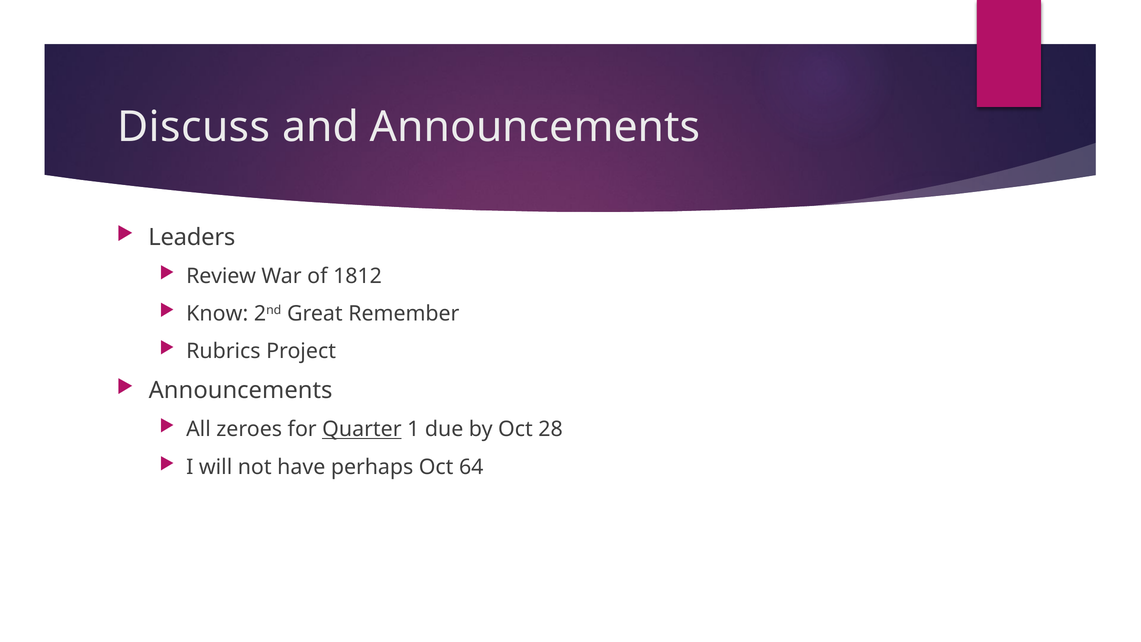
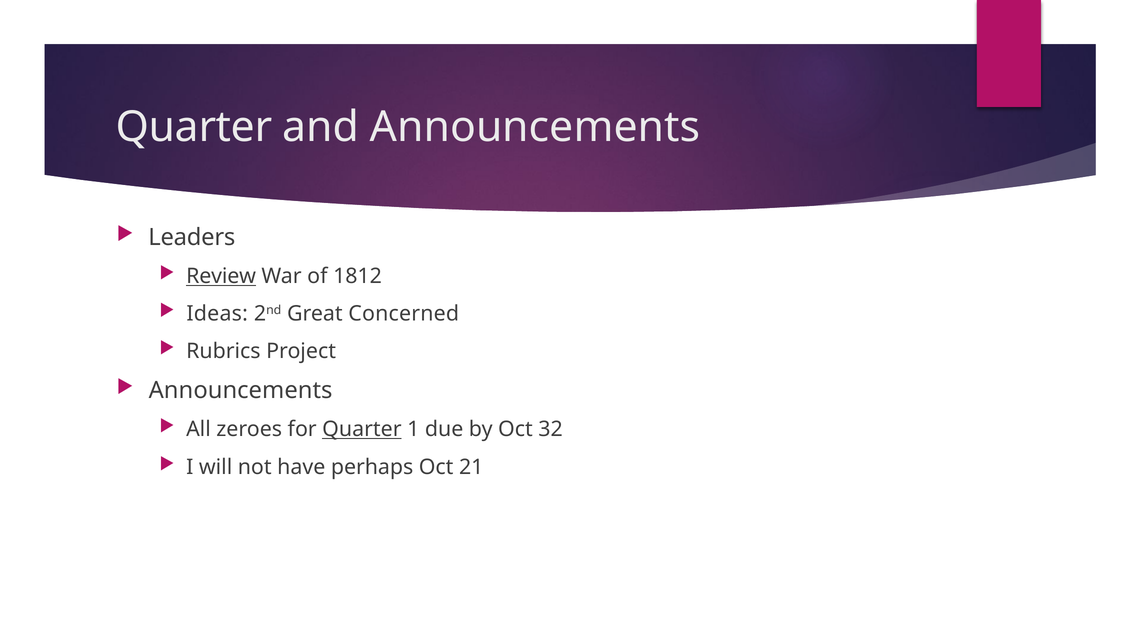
Discuss at (194, 127): Discuss -> Quarter
Review underline: none -> present
Know: Know -> Ideas
Remember: Remember -> Concerned
28: 28 -> 32
64: 64 -> 21
